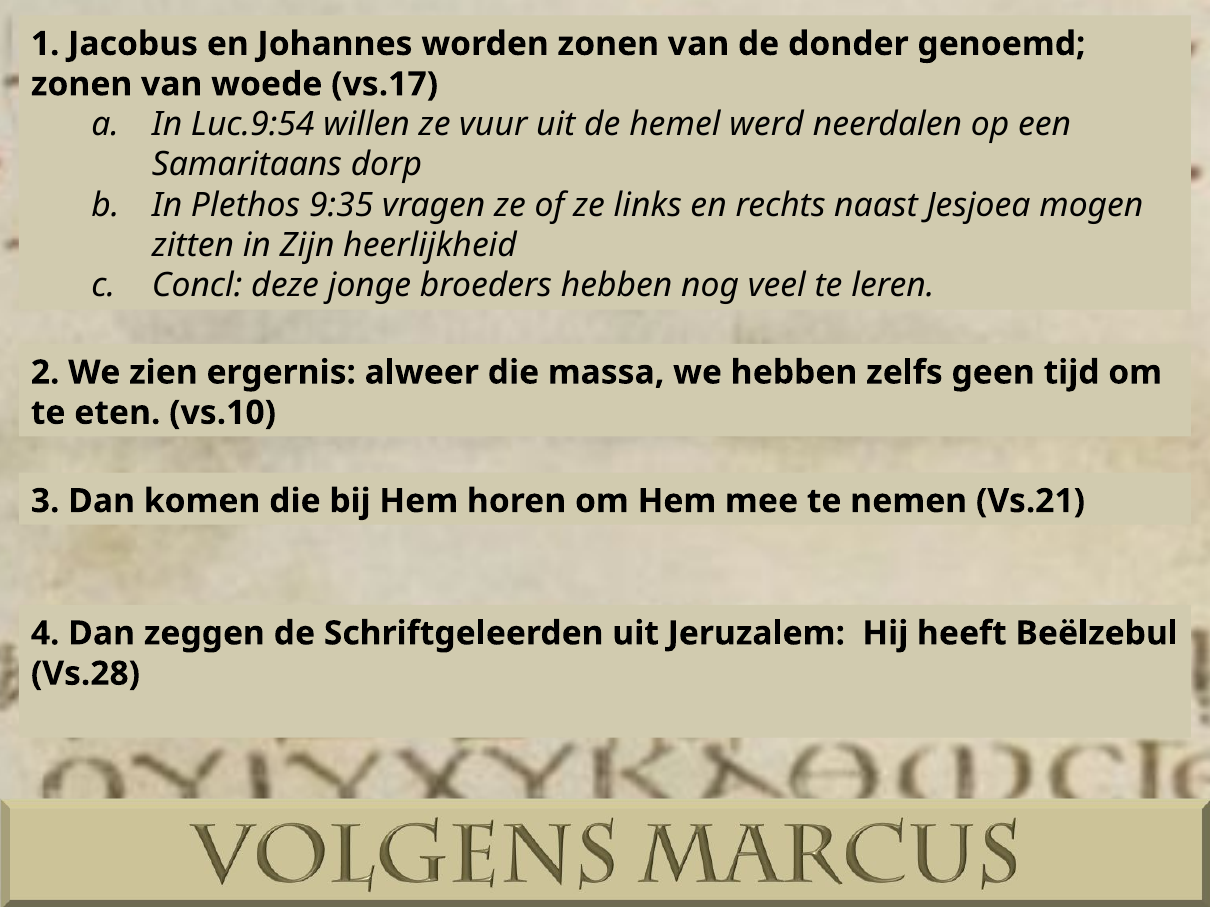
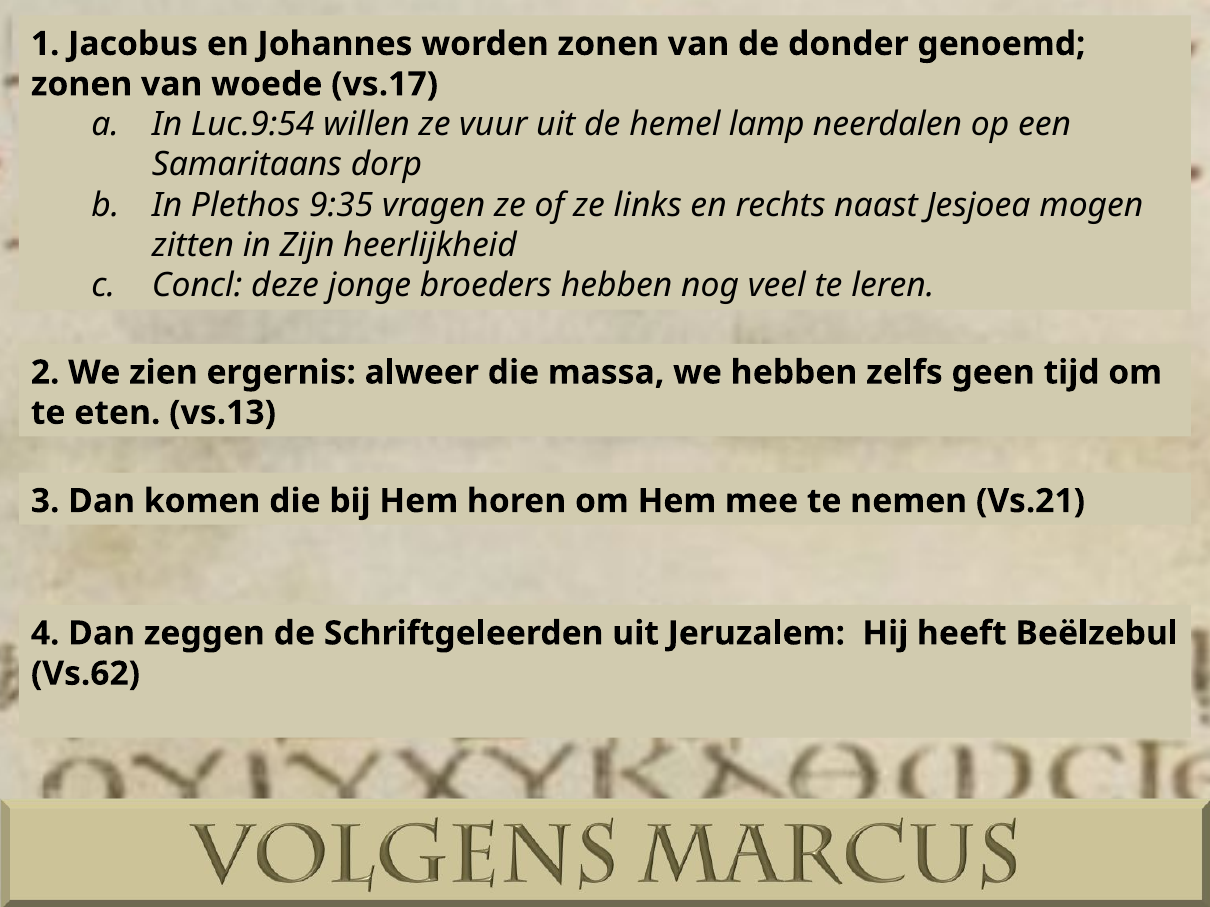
werd: werd -> lamp
vs.10: vs.10 -> vs.13
Vs.28: Vs.28 -> Vs.62
